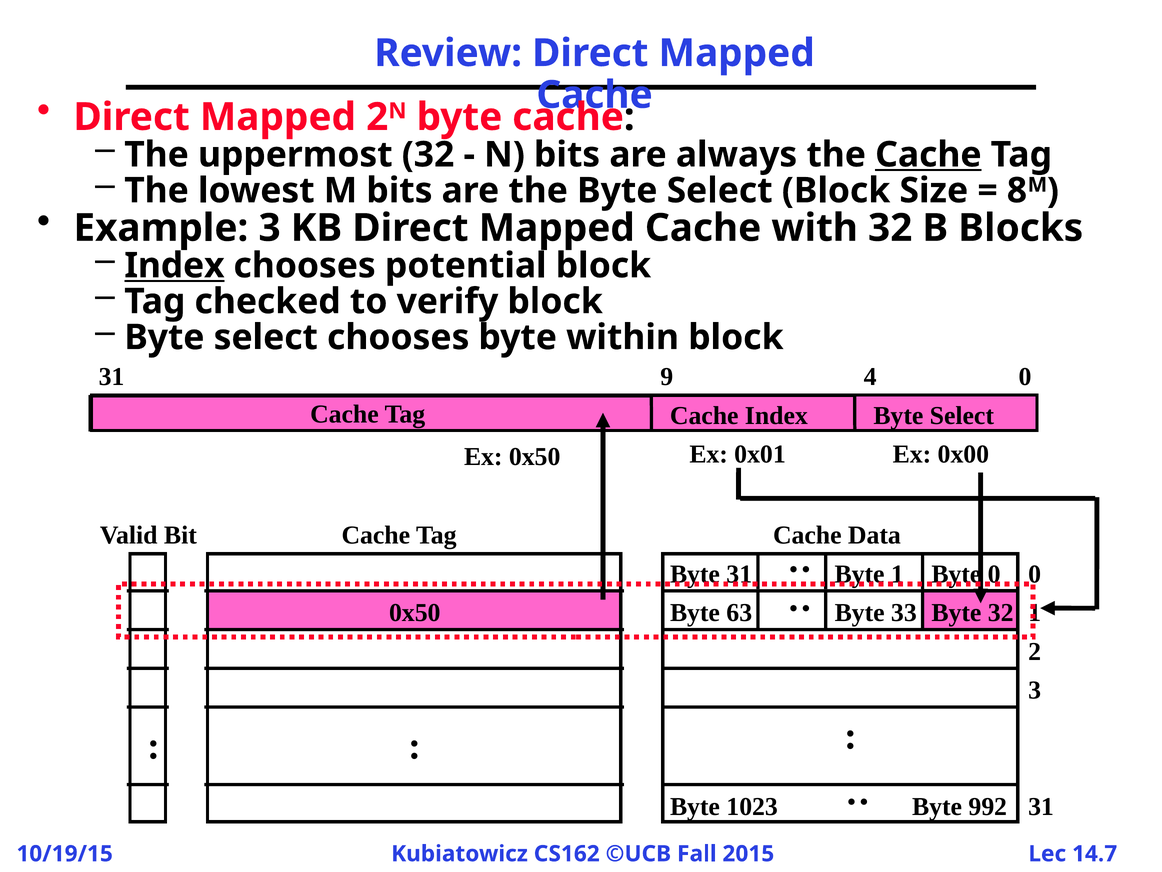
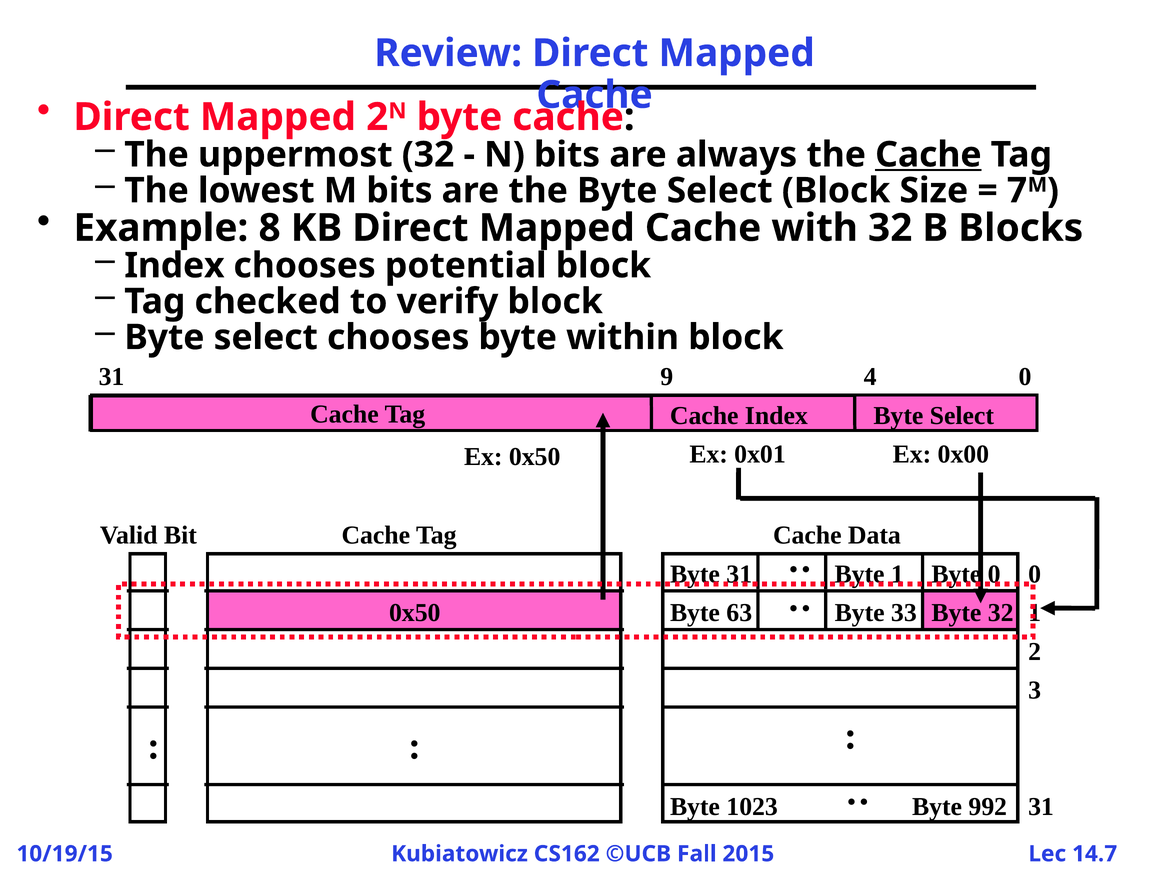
8: 8 -> 7
3 at (270, 228): 3 -> 8
Index at (174, 265) underline: present -> none
